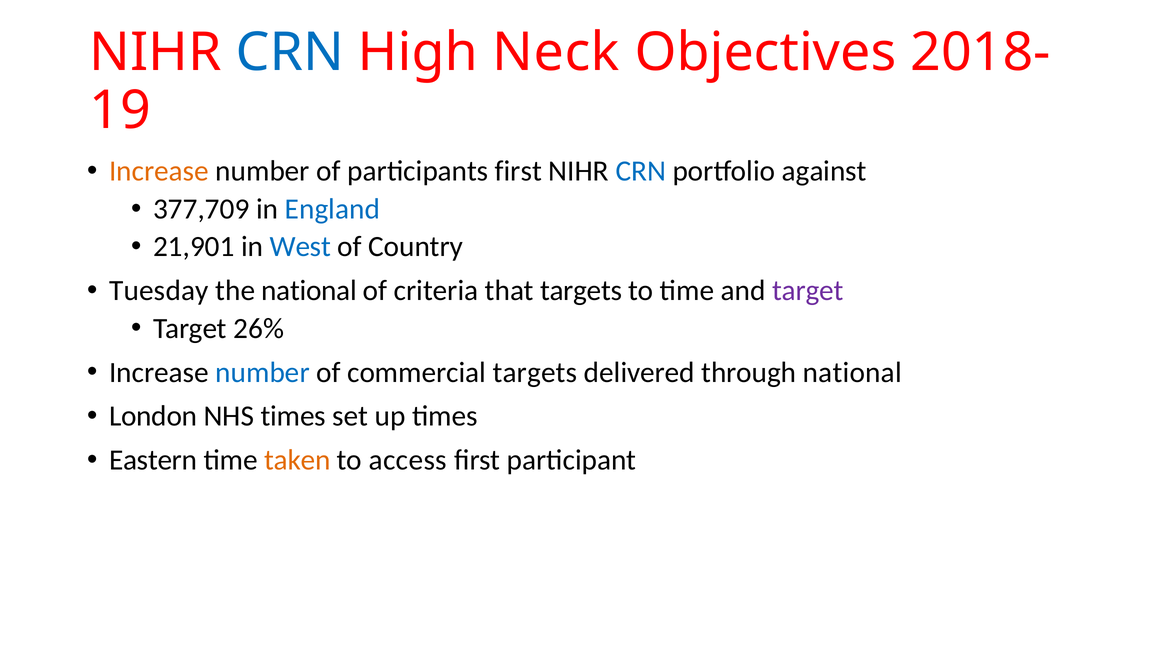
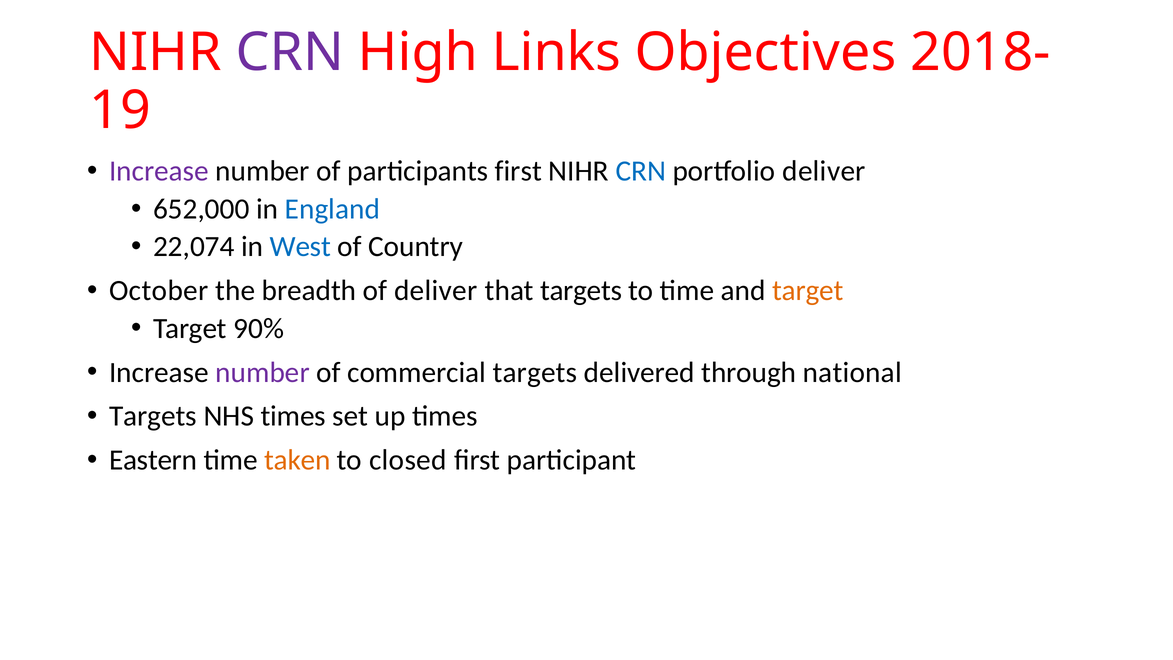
CRN at (290, 53) colour: blue -> purple
Neck: Neck -> Links
Increase at (159, 171) colour: orange -> purple
portfolio against: against -> deliver
377,709: 377,709 -> 652,000
21,901: 21,901 -> 22,074
Tuesday: Tuesday -> October
the national: national -> breadth
of criteria: criteria -> deliver
target at (808, 291) colour: purple -> orange
26%: 26% -> 90%
number at (263, 372) colour: blue -> purple
London at (153, 416): London -> Targets
access: access -> closed
